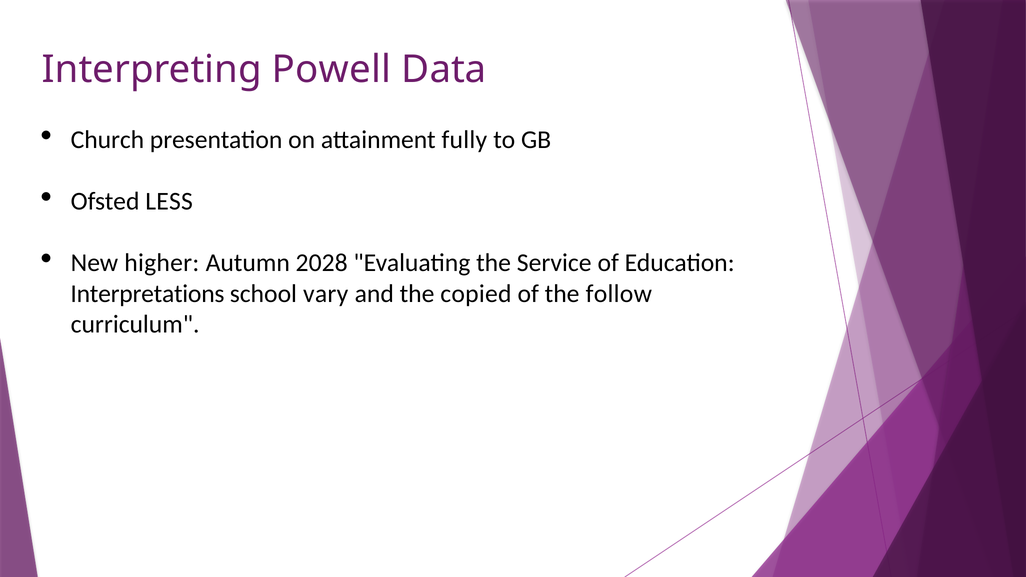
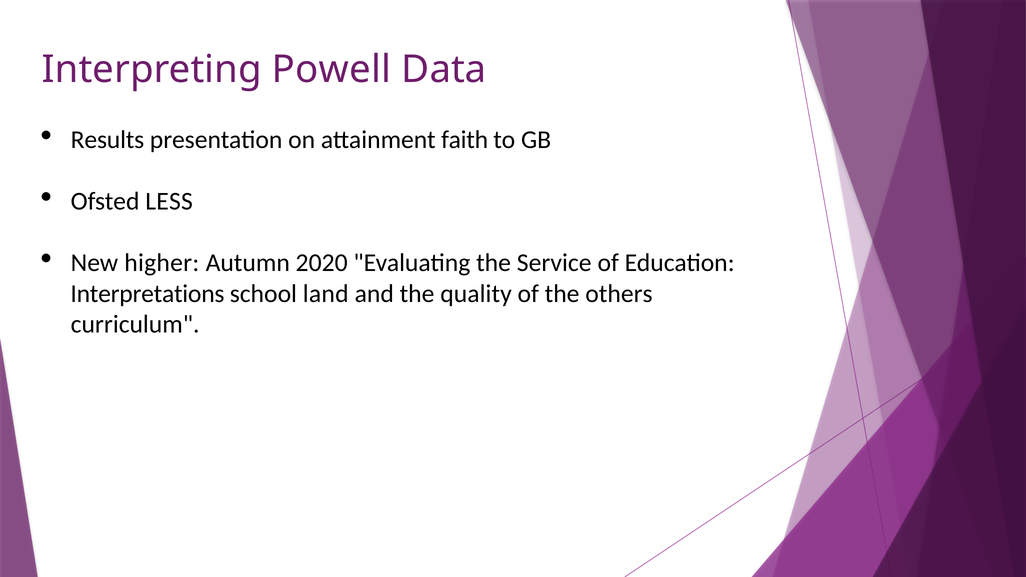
Church: Church -> Results
fully: fully -> faith
2028: 2028 -> 2020
vary: vary -> land
copied: copied -> quality
follow: follow -> others
